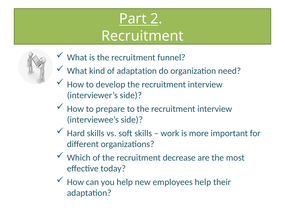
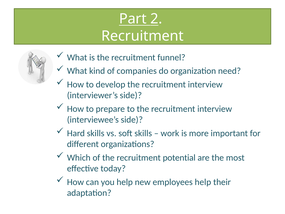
of adaptation: adaptation -> companies
decrease: decrease -> potential
